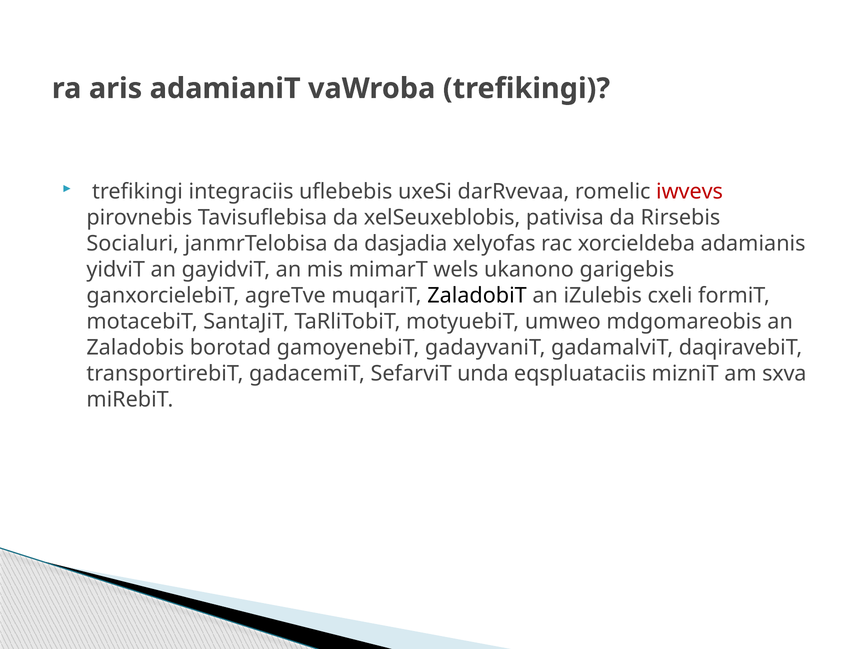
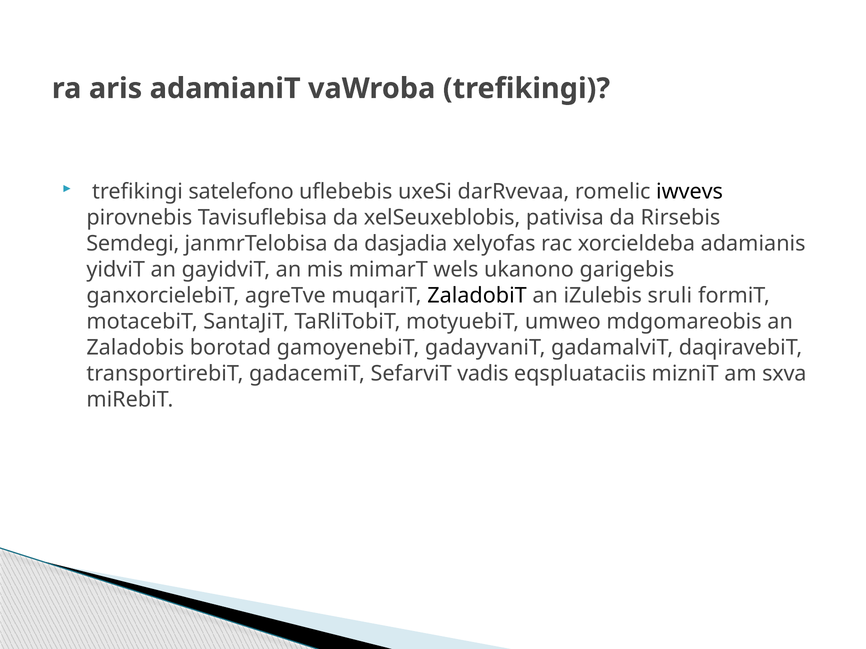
integraciis: integraciis -> satelefono
iwvevs colour: red -> black
Socialuri: Socialuri -> Semdegi
cxeli: cxeli -> sruli
unda: unda -> vadis
